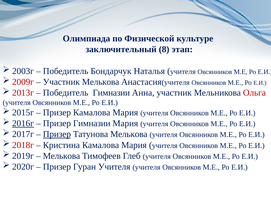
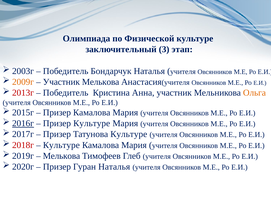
8: 8 -> 3
2009г colour: red -> orange
Победитель Гимназии: Гимназии -> Кристина
Ольга colour: red -> orange
Призер Гимназии: Гимназии -> Культуре
Призер at (57, 134) underline: present -> none
Татунова Мелькова: Мелькова -> Культуре
Кристина at (61, 145): Кристина -> Культуре
Гуран Учителя: Учителя -> Наталья
